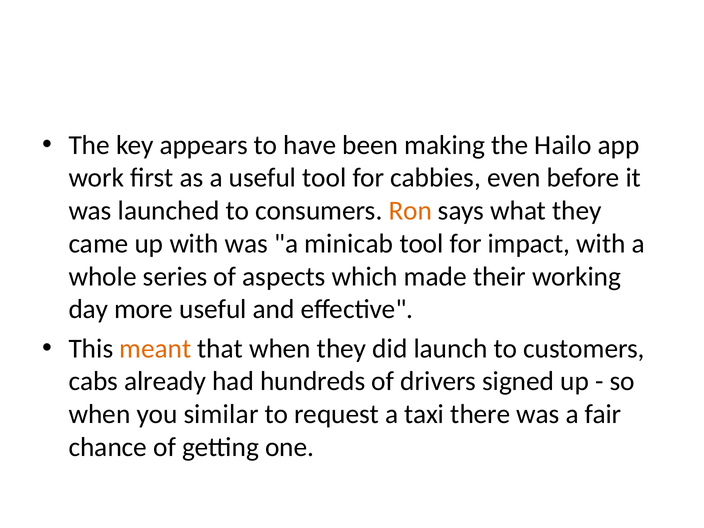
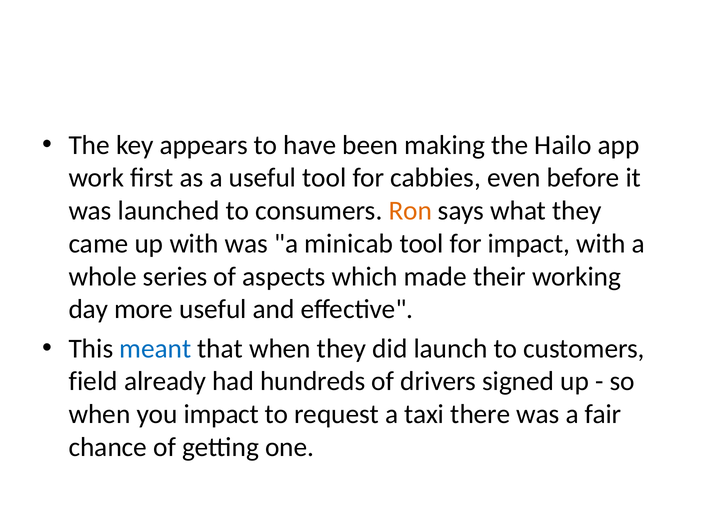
meant colour: orange -> blue
cabs: cabs -> field
you similar: similar -> impact
